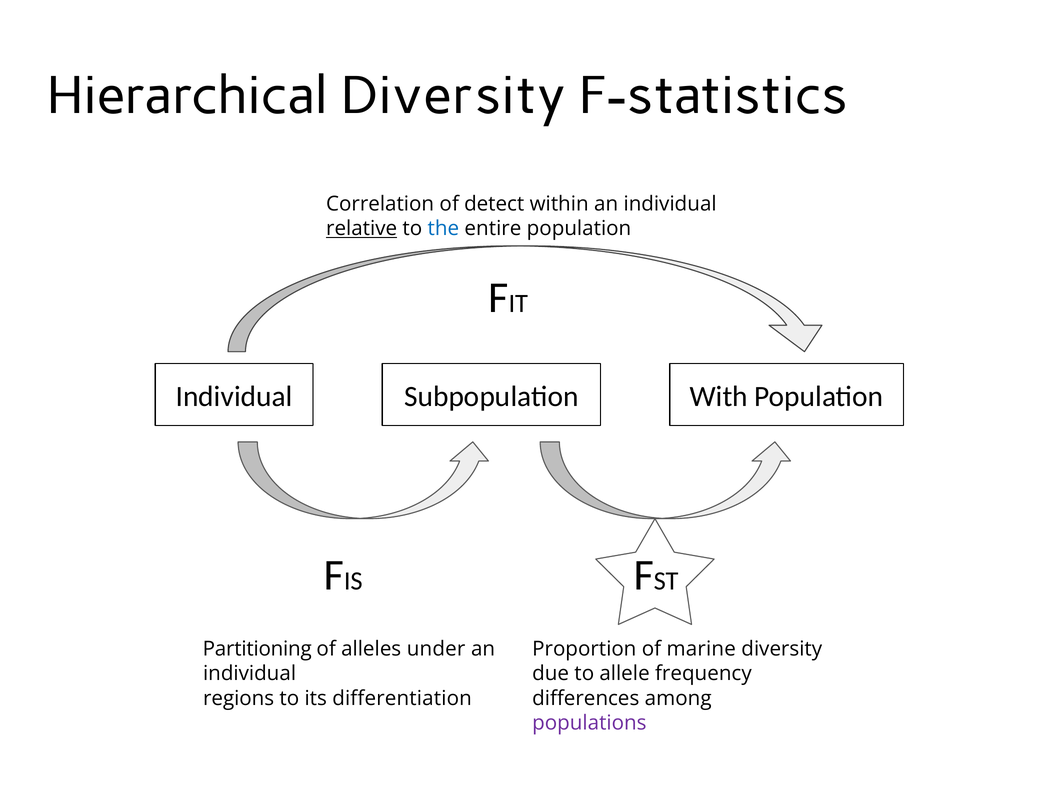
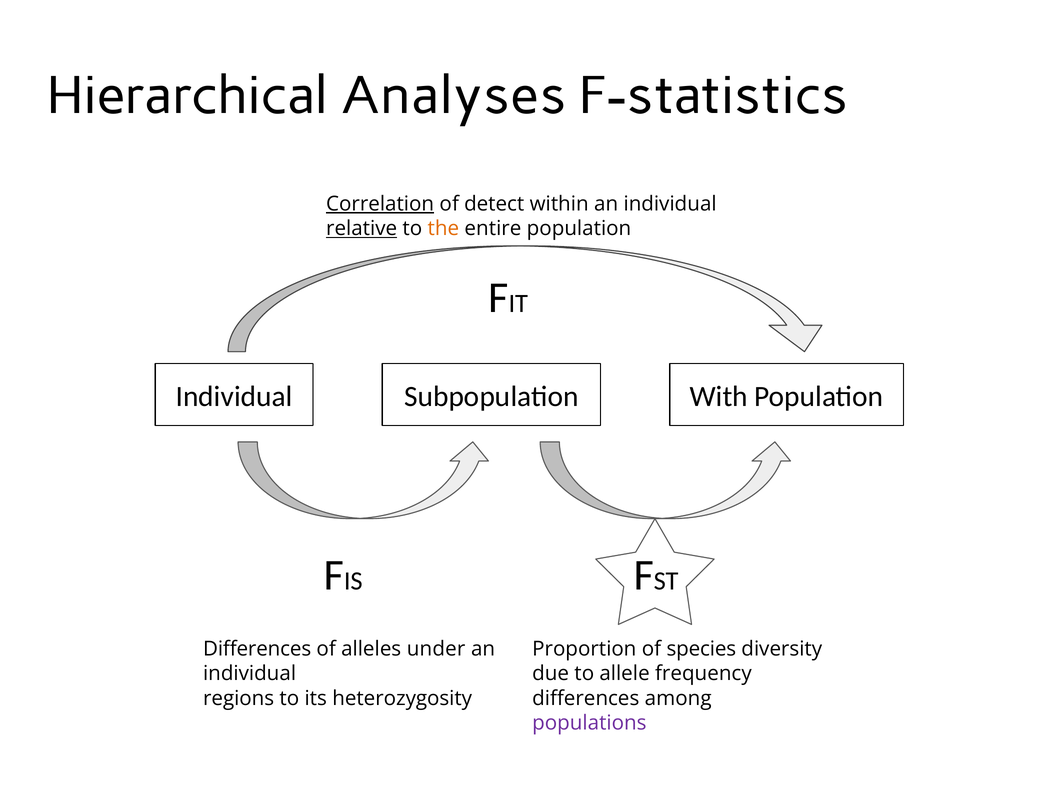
Hierarchical Diversity: Diversity -> Analyses
Correlation underline: none -> present
the colour: blue -> orange
Partitioning at (257, 649): Partitioning -> Differences
marine: marine -> species
differentiation: differentiation -> heterozygosity
